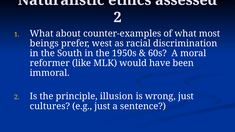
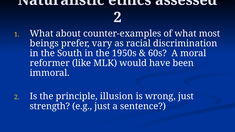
west: west -> vary
cultures: cultures -> strength
